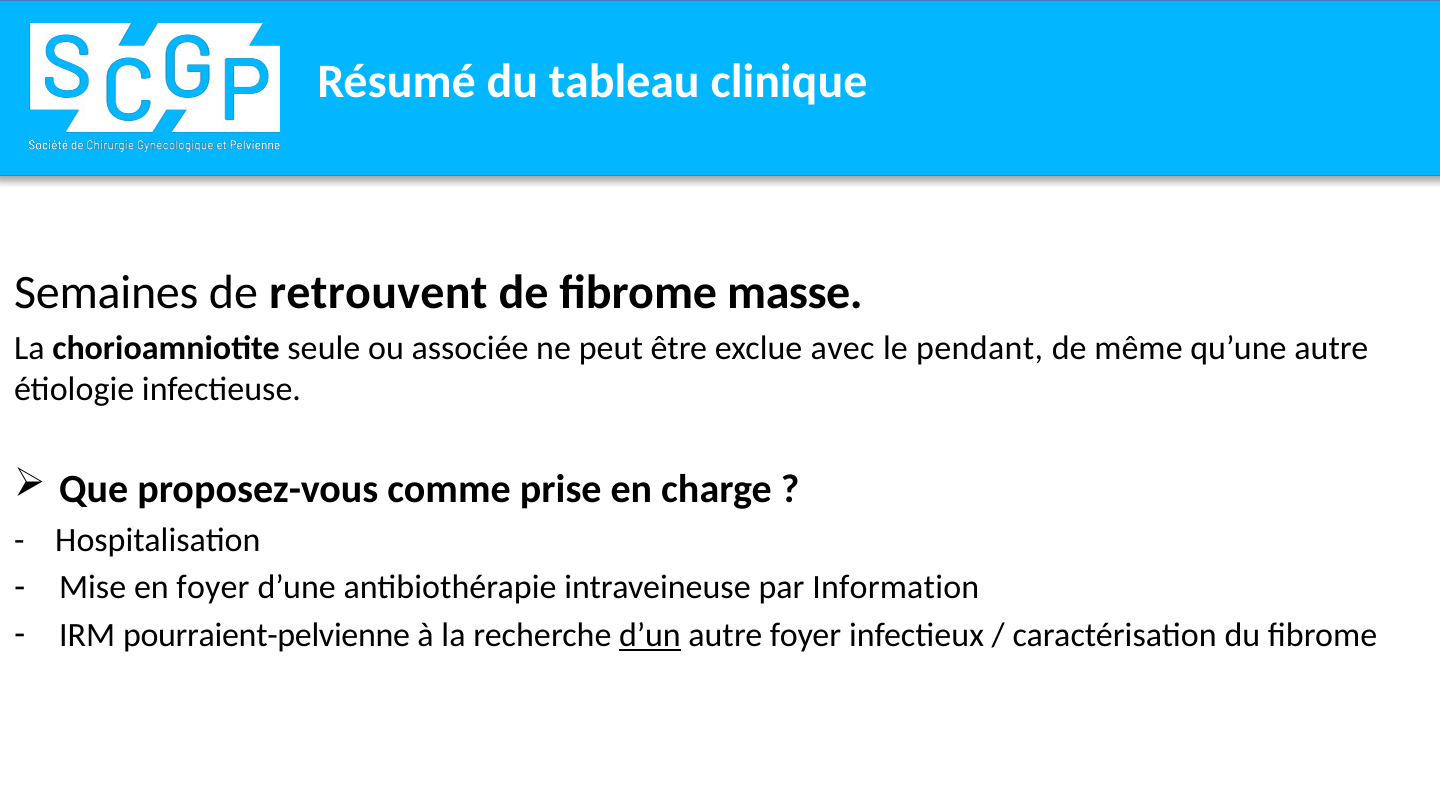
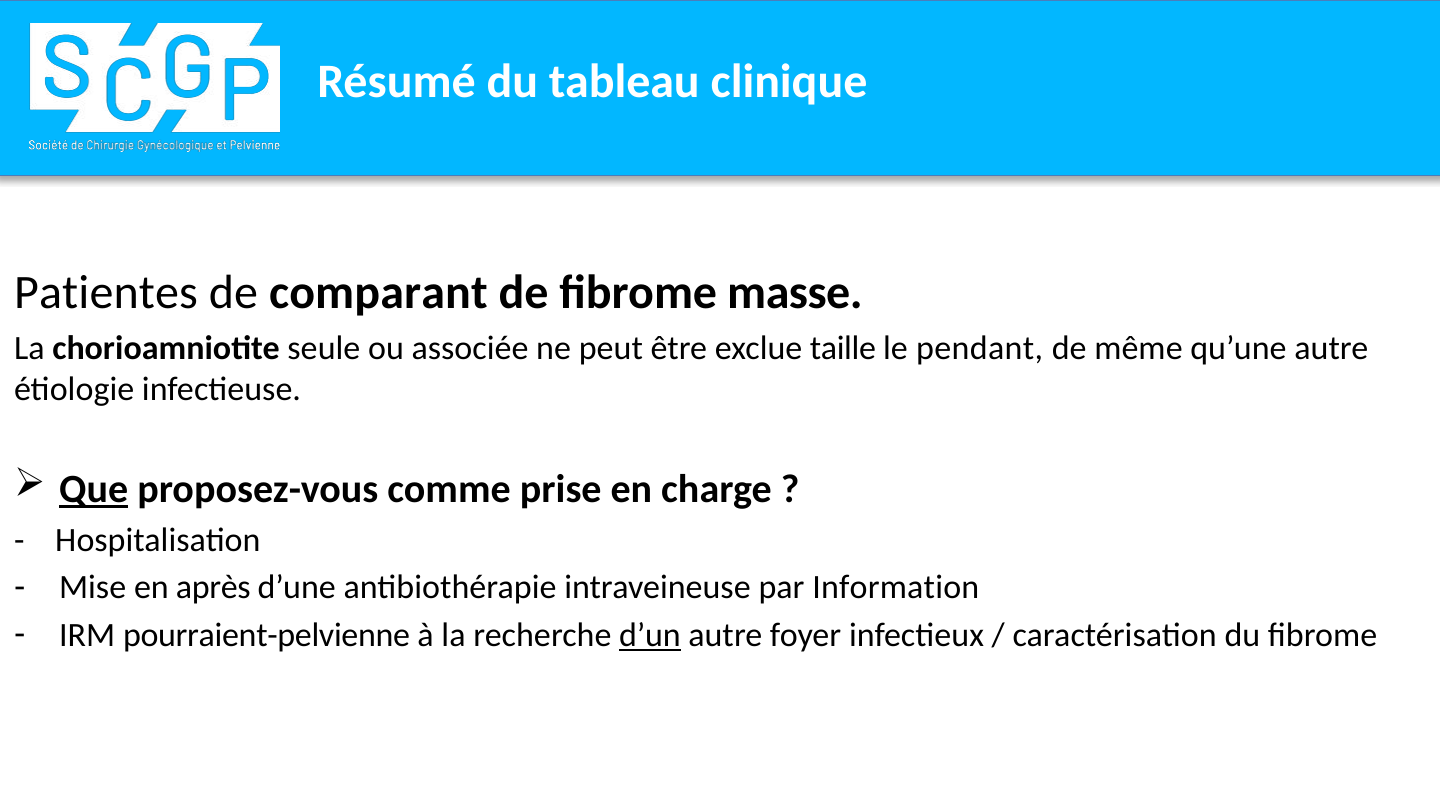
Semaines: Semaines -> Patientes
retrouvent: retrouvent -> comparant
avec: avec -> taille
Que underline: none -> present
en foyer: foyer -> après
